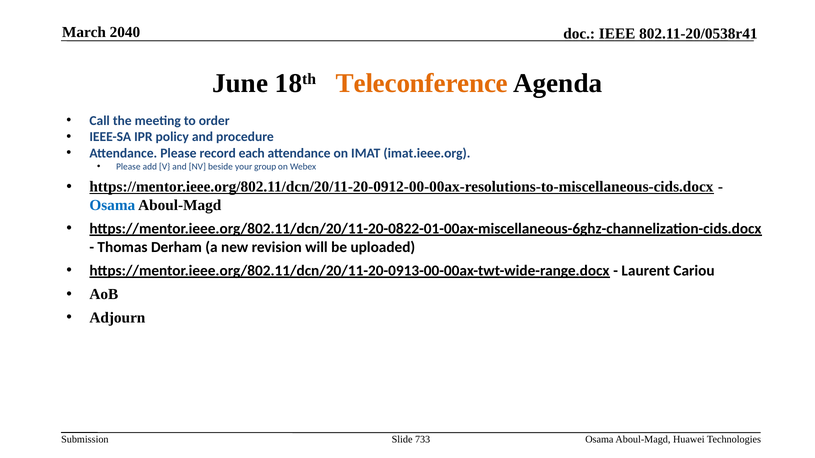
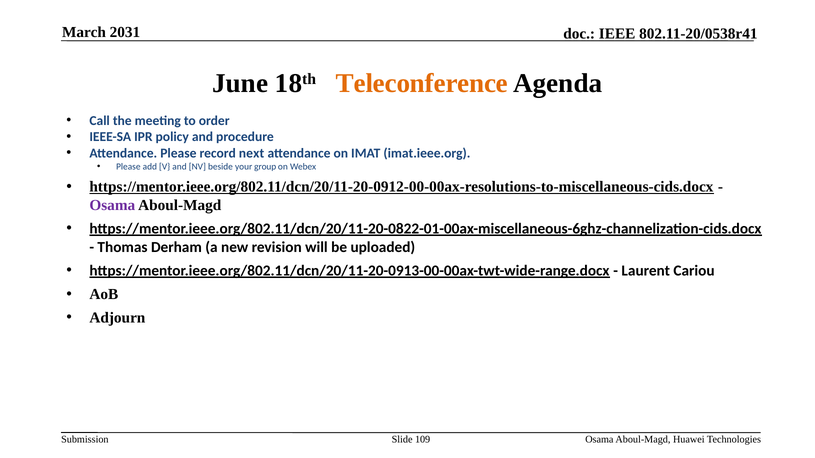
2040: 2040 -> 2031
each: each -> next
Osama at (112, 205) colour: blue -> purple
733: 733 -> 109
